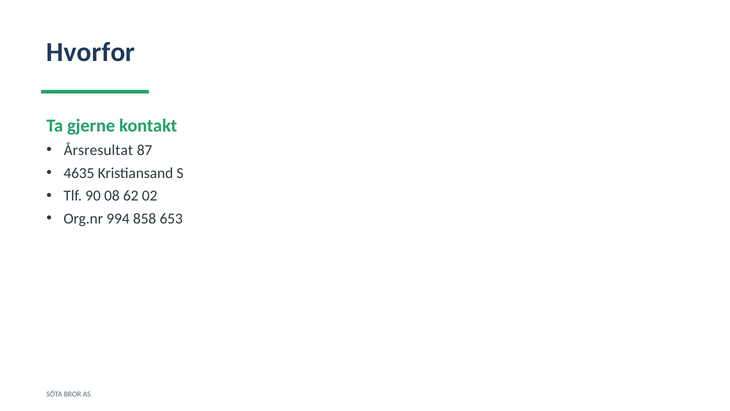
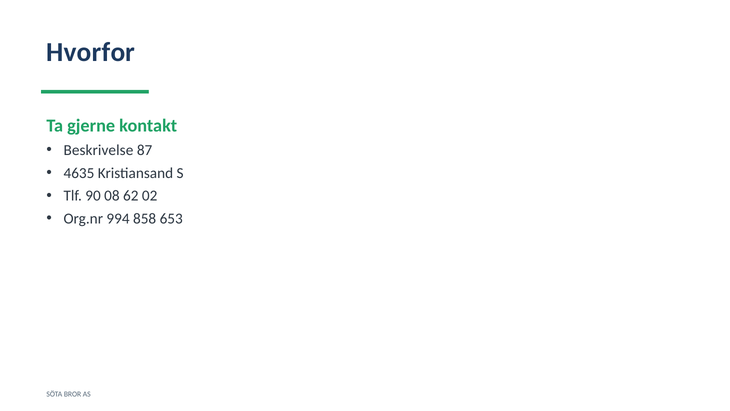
Årsresultat: Årsresultat -> Beskrivelse
